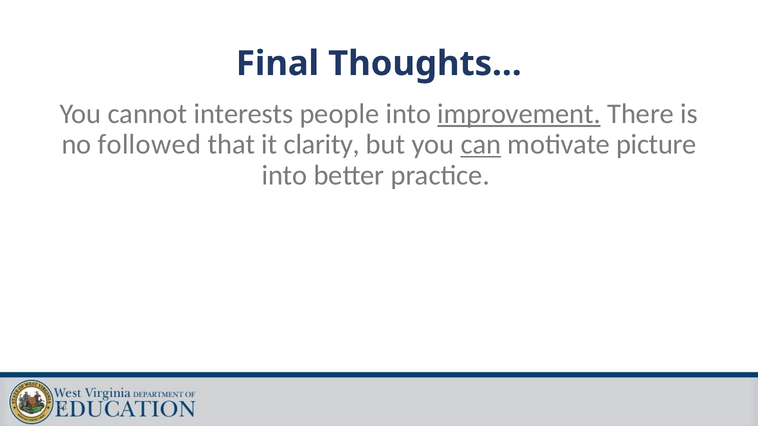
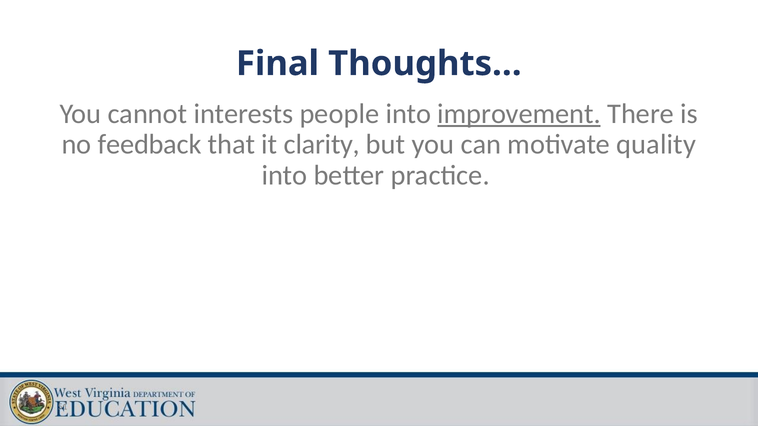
followed: followed -> feedback
can underline: present -> none
picture: picture -> quality
